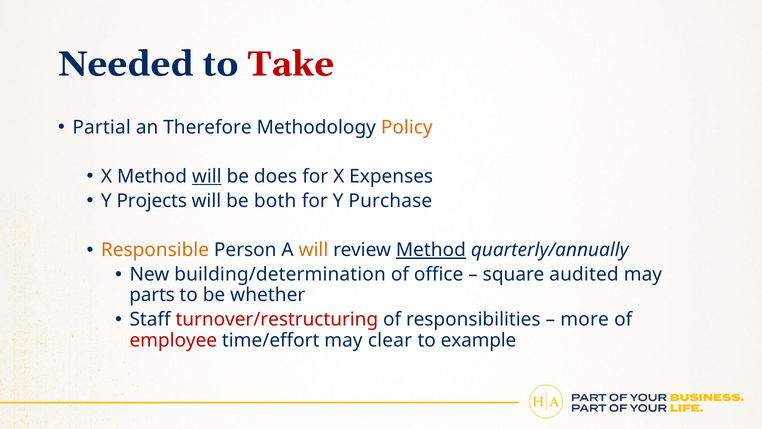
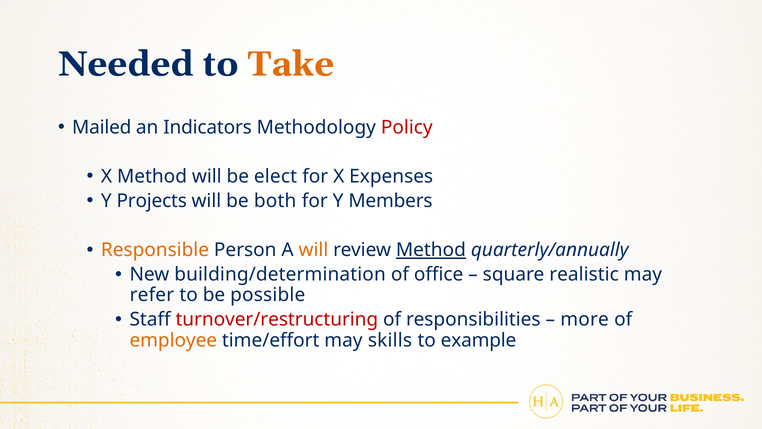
Take colour: red -> orange
Partial: Partial -> Mailed
Therefore: Therefore -> Indicators
Policy colour: orange -> red
will at (207, 176) underline: present -> none
does: does -> elect
Purchase: Purchase -> Members
audited: audited -> realistic
parts: parts -> refer
whether: whether -> possible
employee colour: red -> orange
clear: clear -> skills
